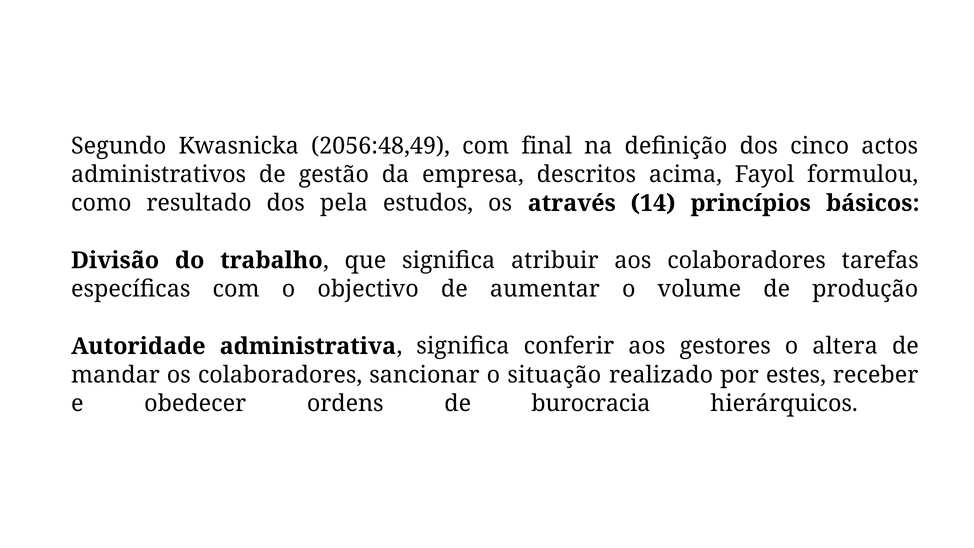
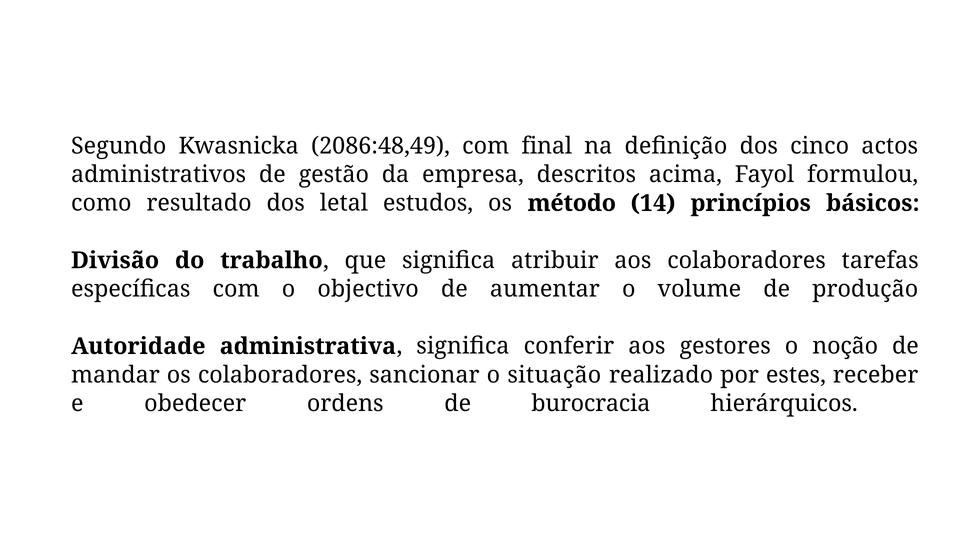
2056:48,49: 2056:48,49 -> 2086:48,49
pela: pela -> letal
através: através -> método
altera: altera -> noção
